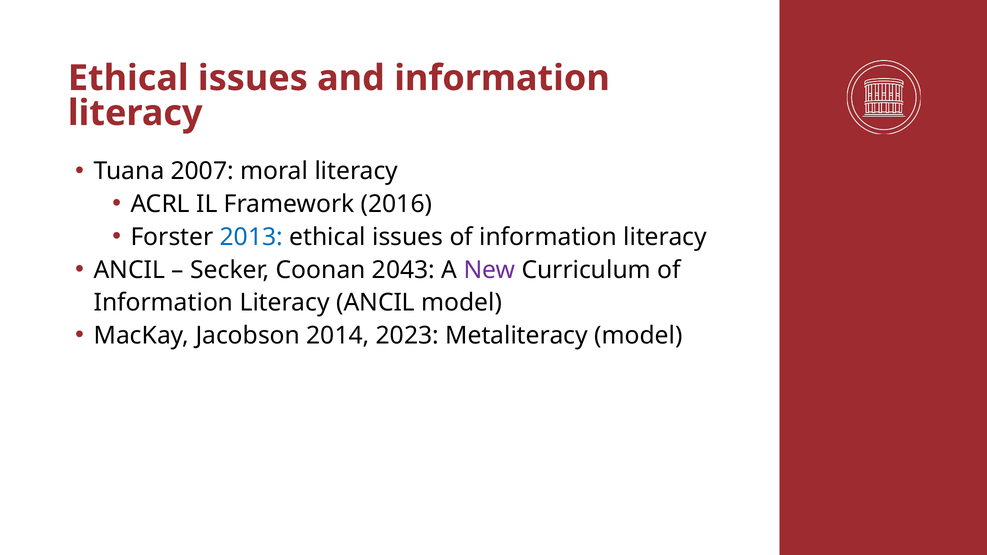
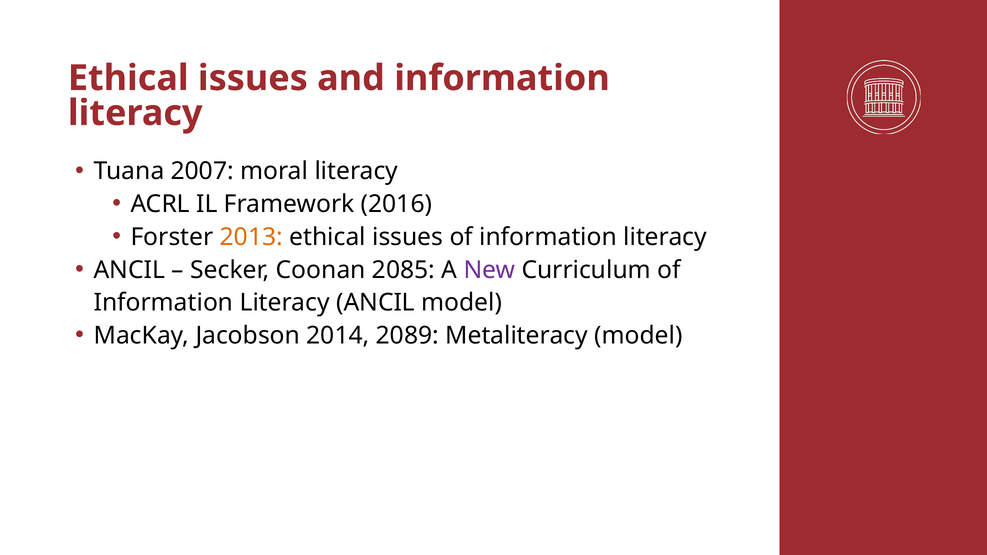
2013 colour: blue -> orange
2043: 2043 -> 2085
2023: 2023 -> 2089
